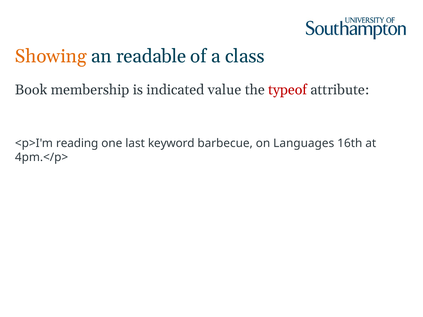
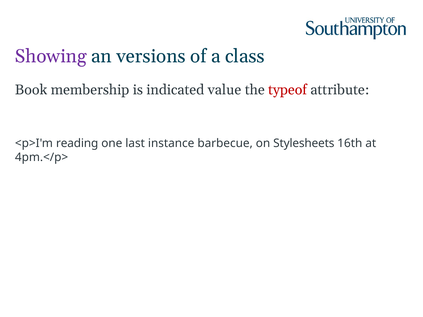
Showing colour: orange -> purple
readable: readable -> versions
keyword: keyword -> instance
Languages: Languages -> Stylesheets
